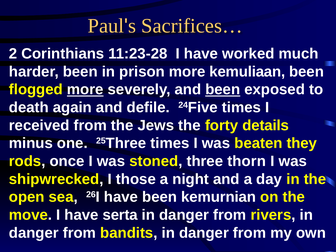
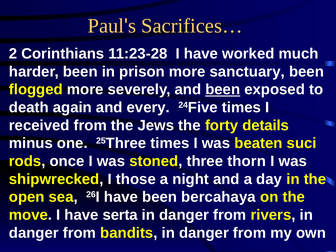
kemuliaan: kemuliaan -> sanctuary
more at (85, 90) underline: present -> none
defile: defile -> every
they: they -> suci
kemurnian: kemurnian -> bercahaya
